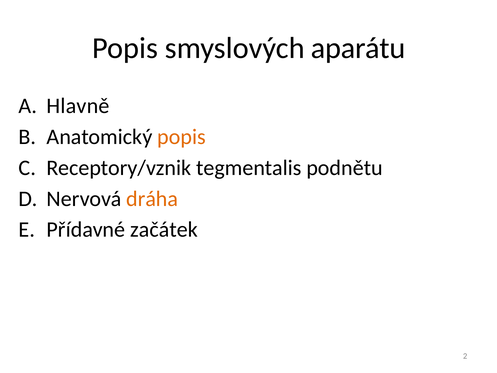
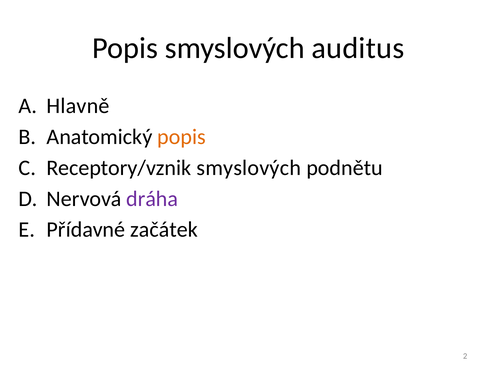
aparátu: aparátu -> auditus
Receptory/vznik tegmentalis: tegmentalis -> smyslových
dráha colour: orange -> purple
